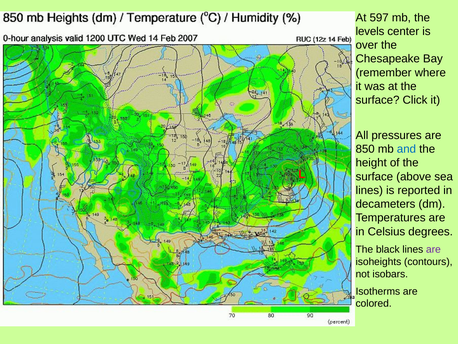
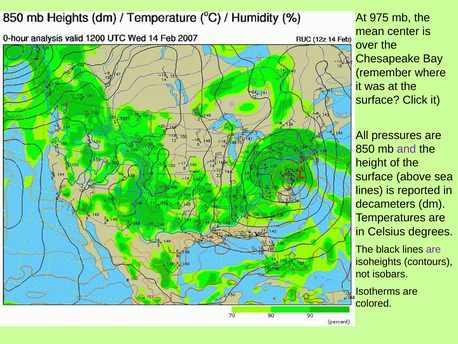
597: 597 -> 975
levels: levels -> mean
and colour: blue -> purple
